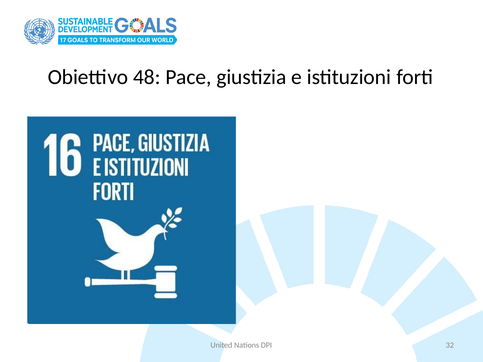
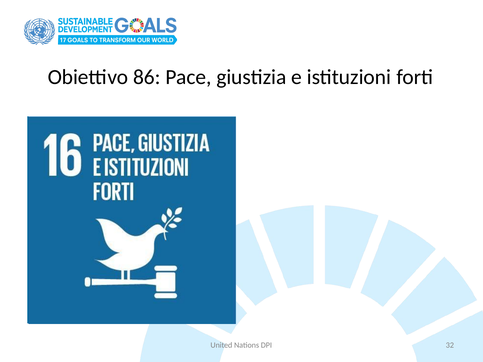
48: 48 -> 86
